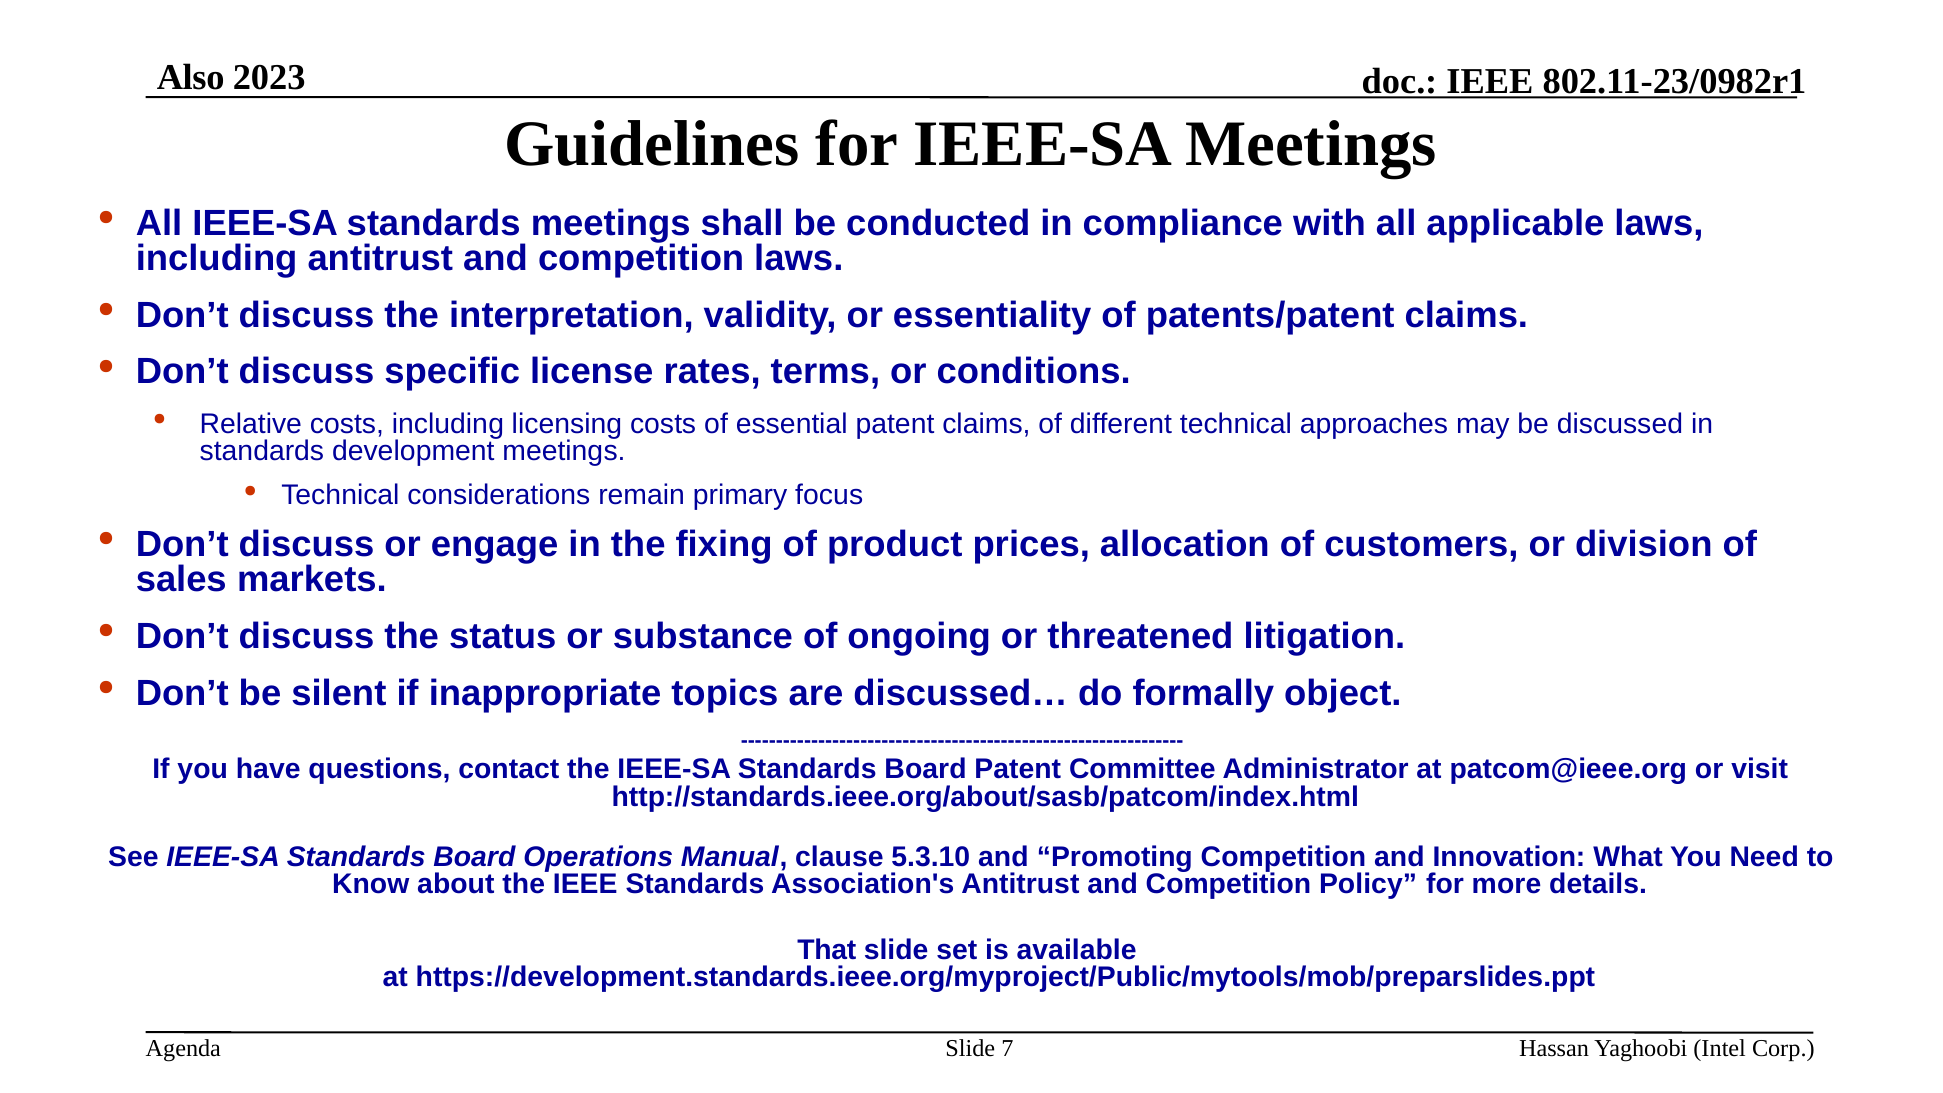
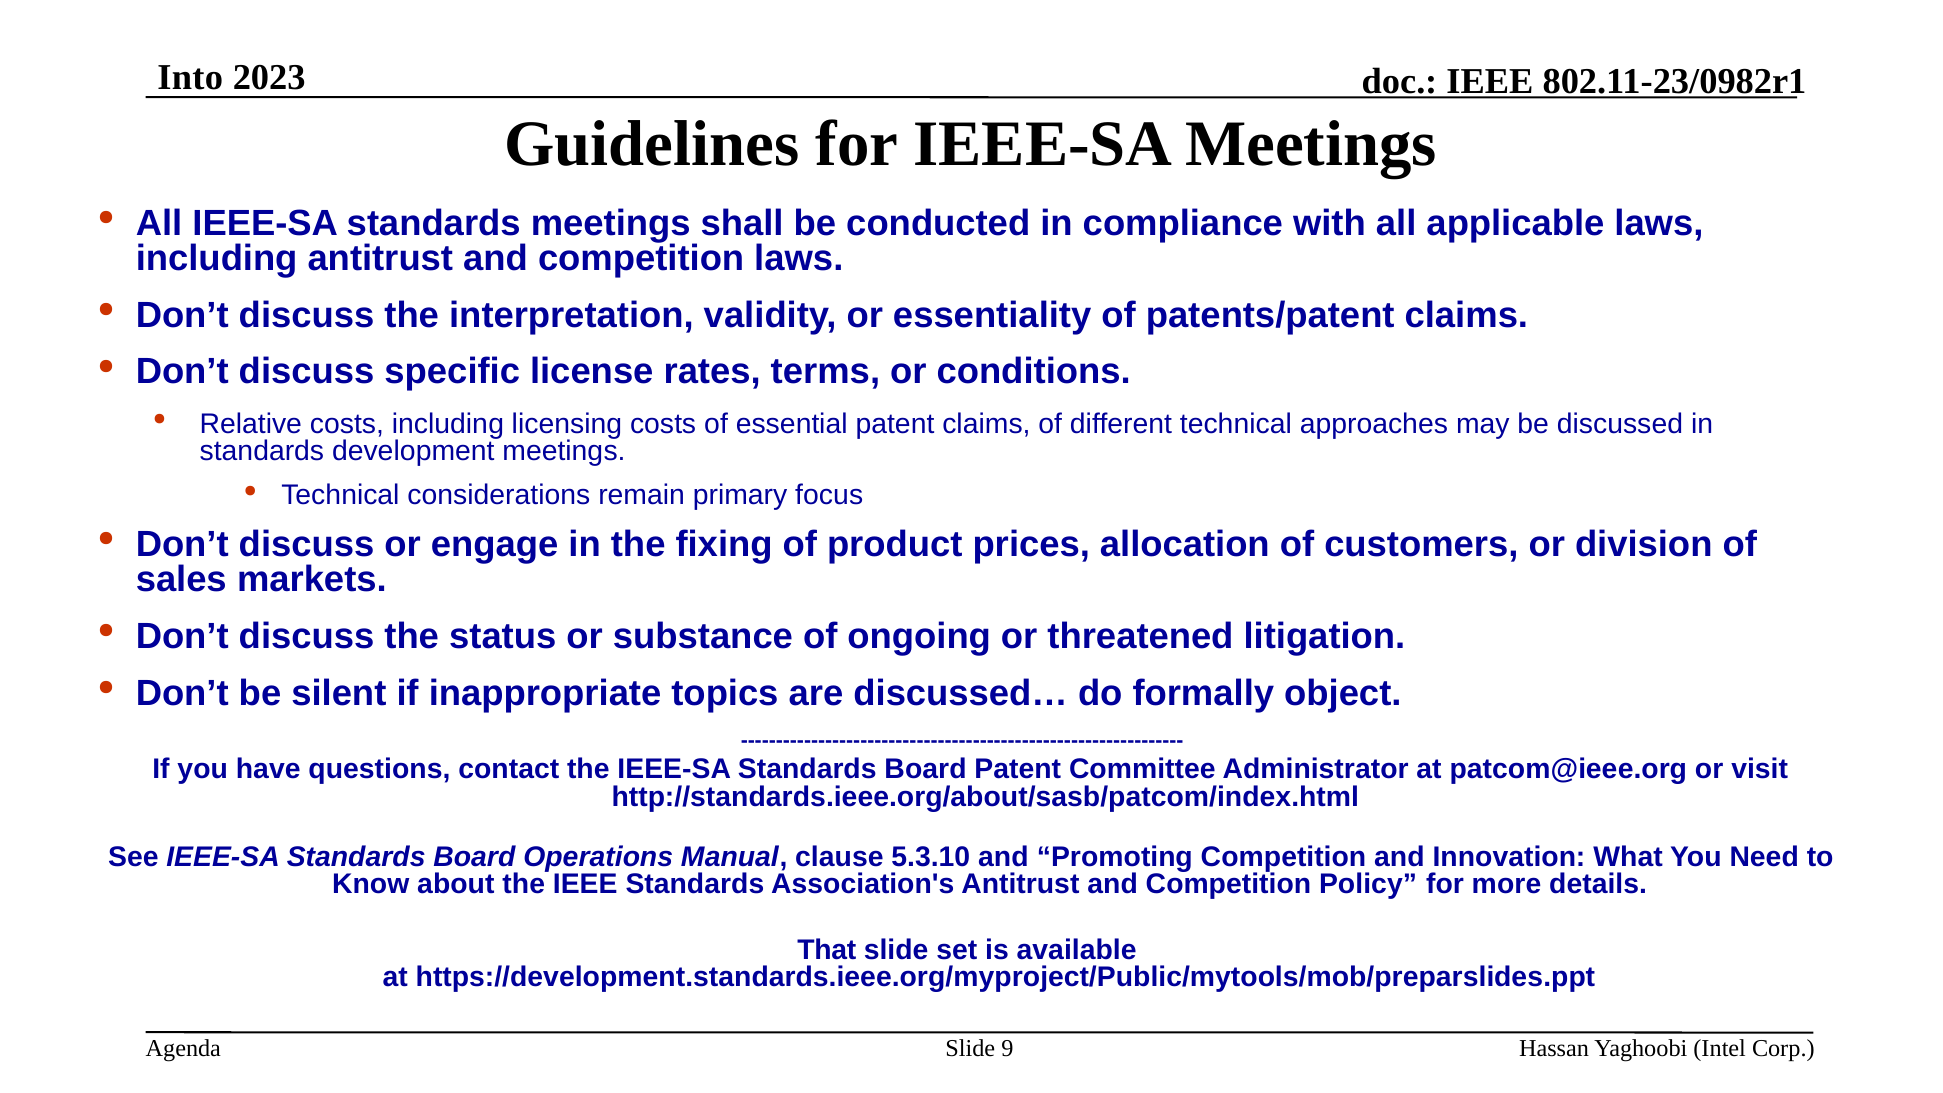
Also: Also -> Into
7: 7 -> 9
